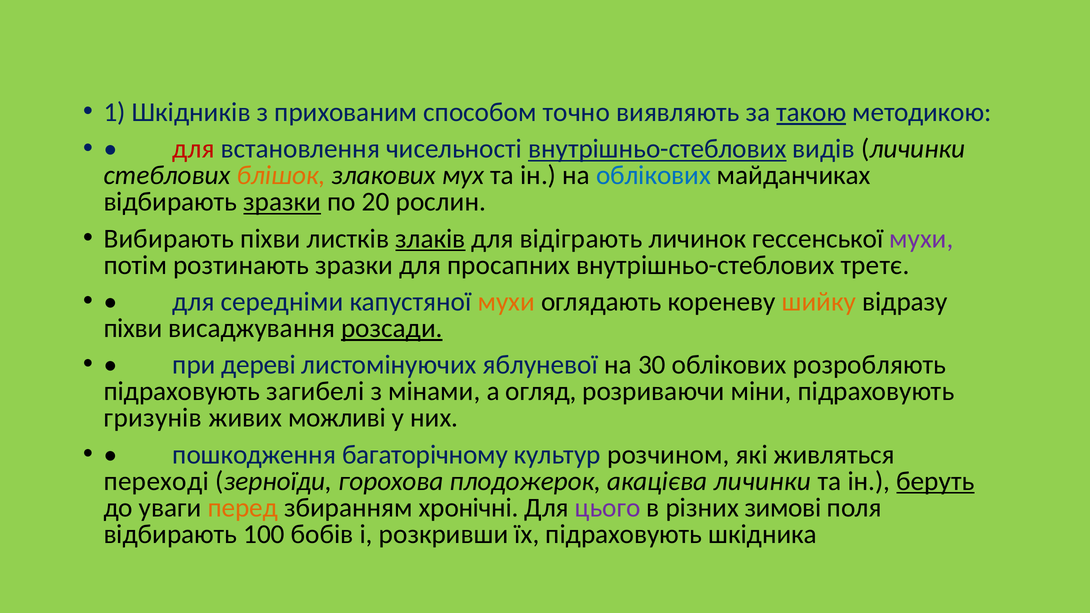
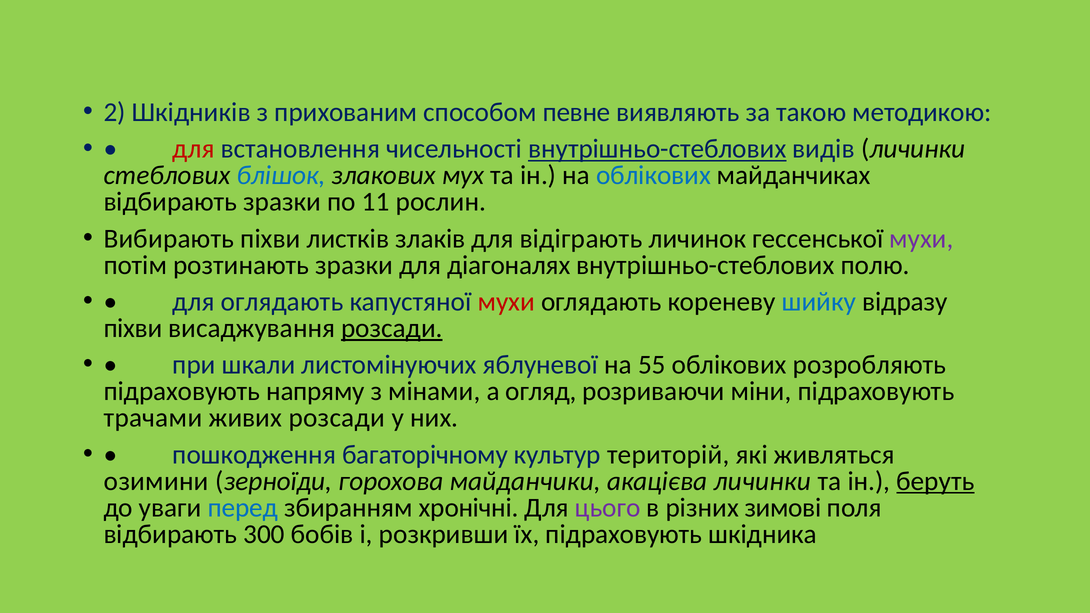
1: 1 -> 2
точно: точно -> певне
такою underline: present -> none
блішок colour: orange -> blue
зразки at (282, 202) underline: present -> none
20: 20 -> 11
злаків underline: present -> none
просапних: просапних -> діагоналях
третє: третє -> полю
для середніми: середніми -> оглядають
мухи at (506, 302) colour: orange -> red
шийку colour: orange -> blue
дереві: дереві -> шкали
30: 30 -> 55
загибелі: загибелі -> напряму
гризунів: гризунів -> трачами
живих можливі: можливі -> розсади
розчином: розчином -> територій
переході: переході -> озимини
плодожерок: плодожерок -> майданчики
перед colour: orange -> blue
100: 100 -> 300
